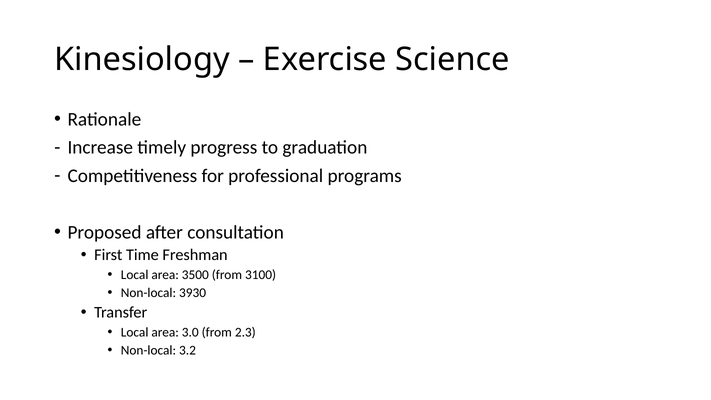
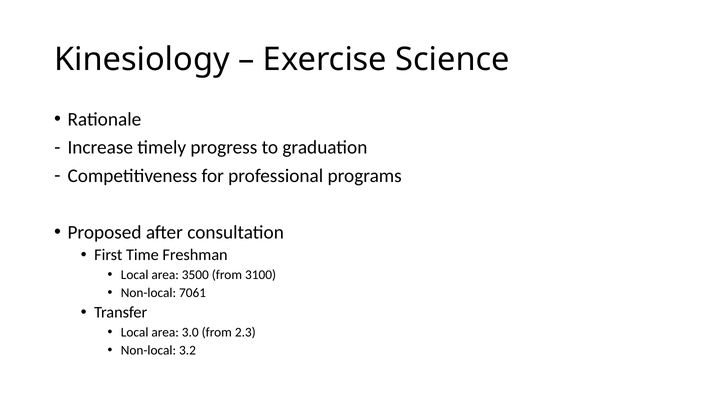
3930: 3930 -> 7061
